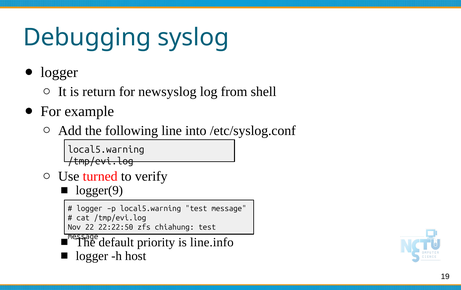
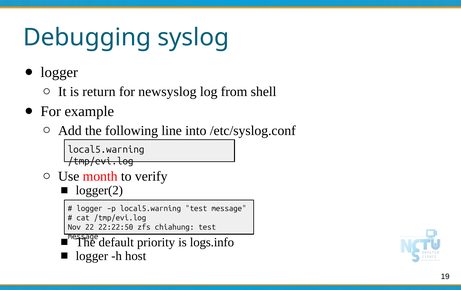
turned: turned -> month
logger(9: logger(9 -> logger(2
line.info: line.info -> logs.info
